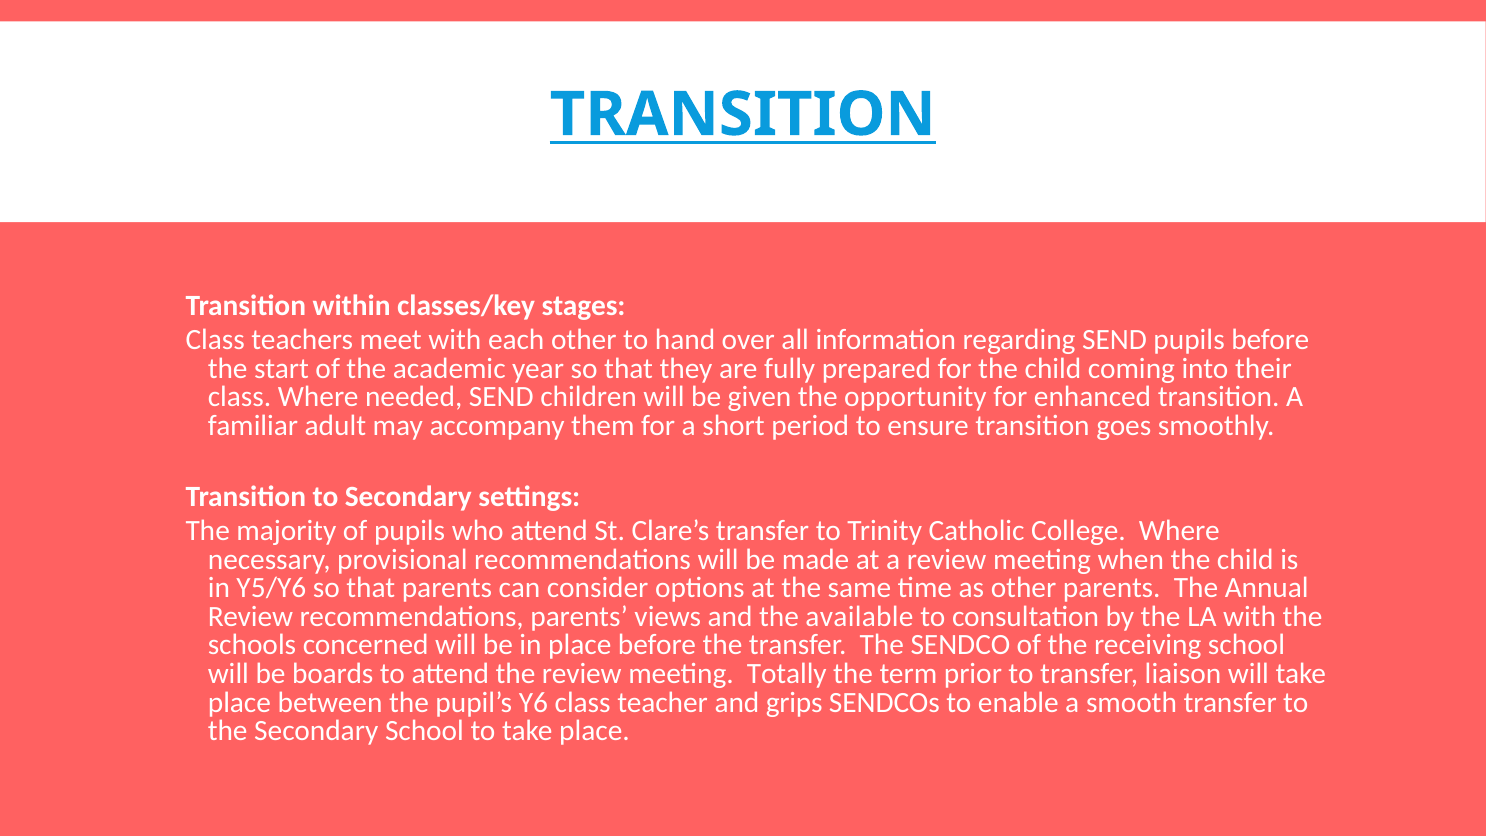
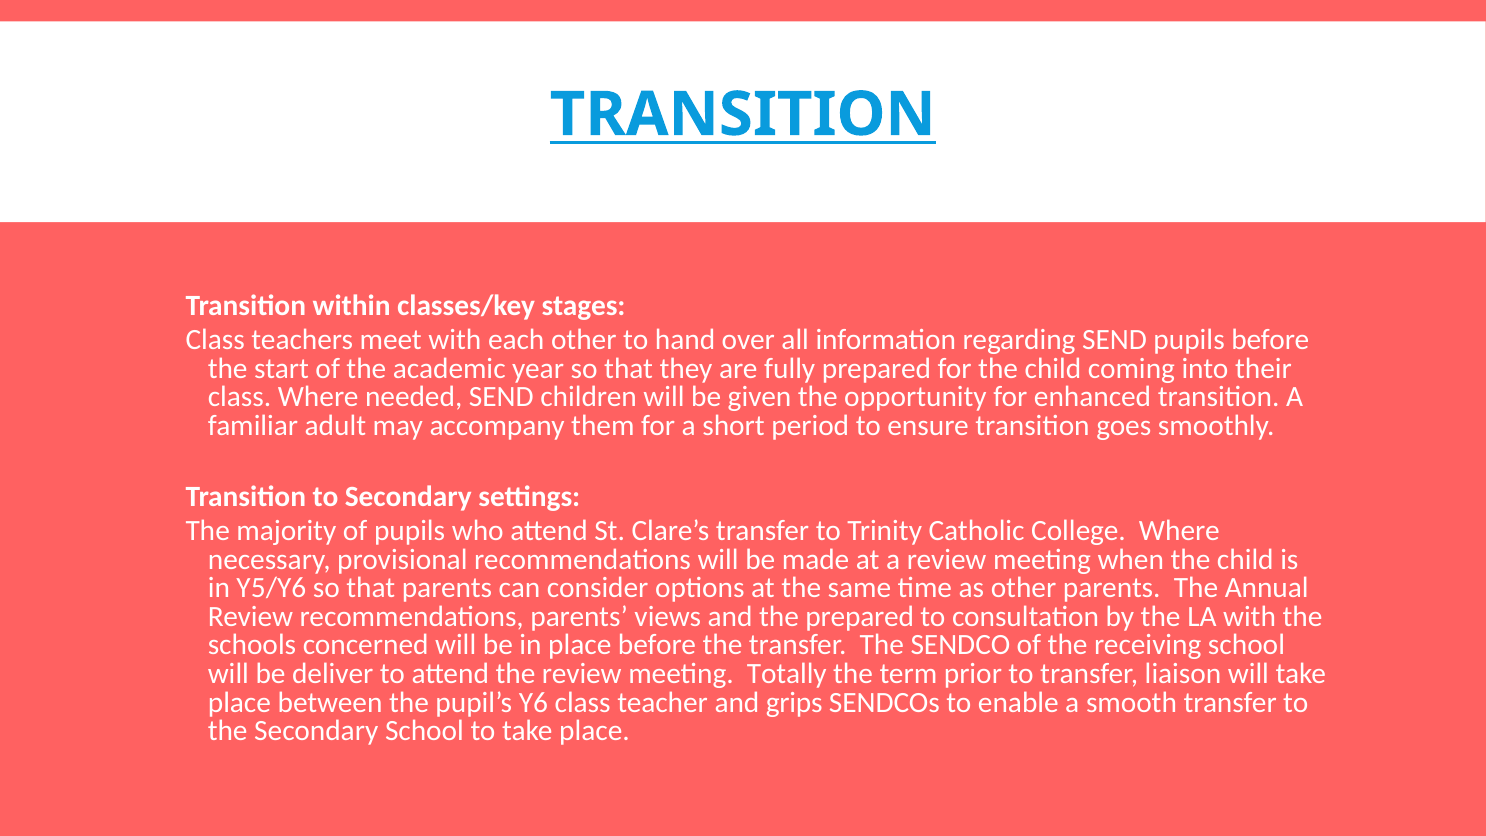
the available: available -> prepared
boards: boards -> deliver
